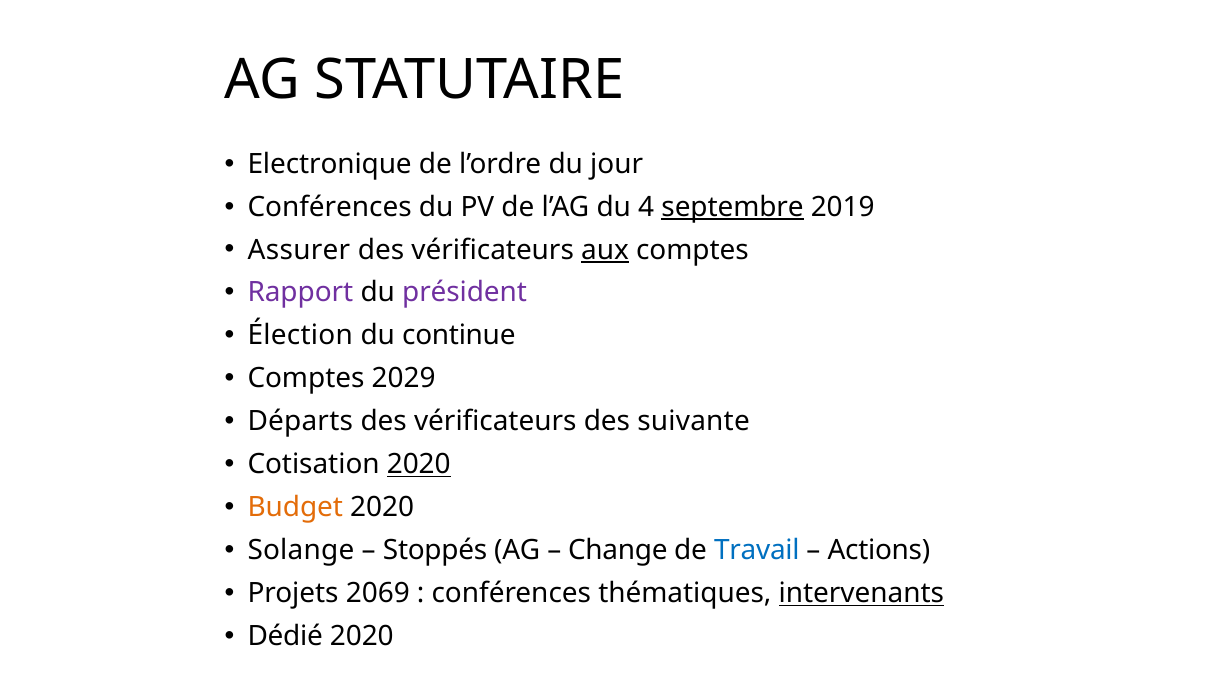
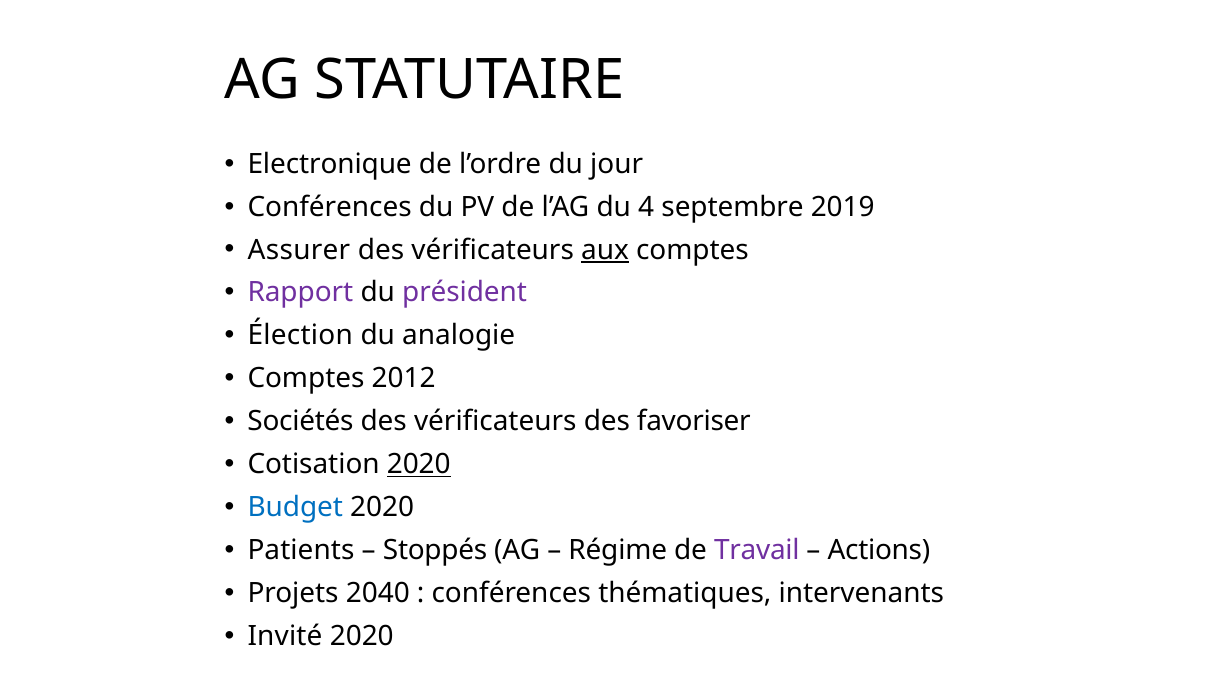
septembre underline: present -> none
continue: continue -> analogie
2029: 2029 -> 2012
Départs: Départs -> Sociétés
suivante: suivante -> favoriser
Budget colour: orange -> blue
Solange: Solange -> Patients
Change: Change -> Régime
Travail colour: blue -> purple
2069: 2069 -> 2040
intervenants underline: present -> none
Dédié: Dédié -> Invité
